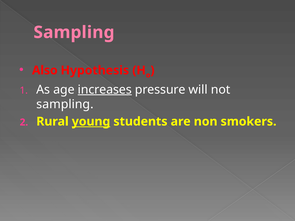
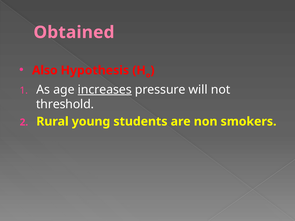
Sampling at (74, 32): Sampling -> Obtained
sampling at (65, 104): sampling -> threshold
young underline: present -> none
